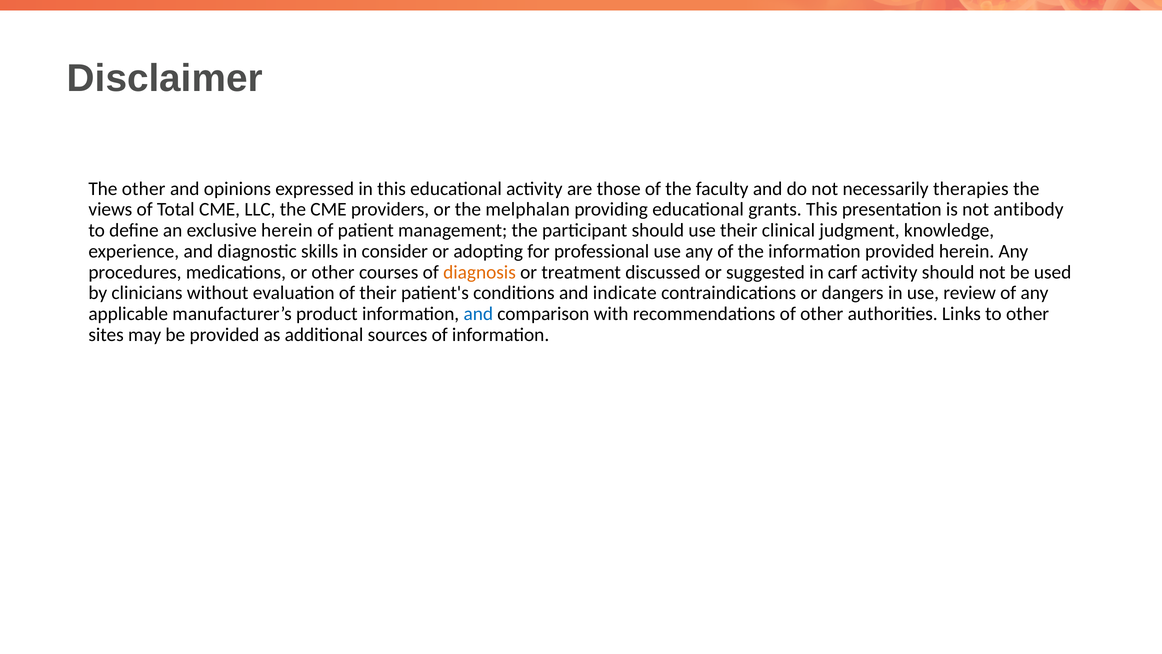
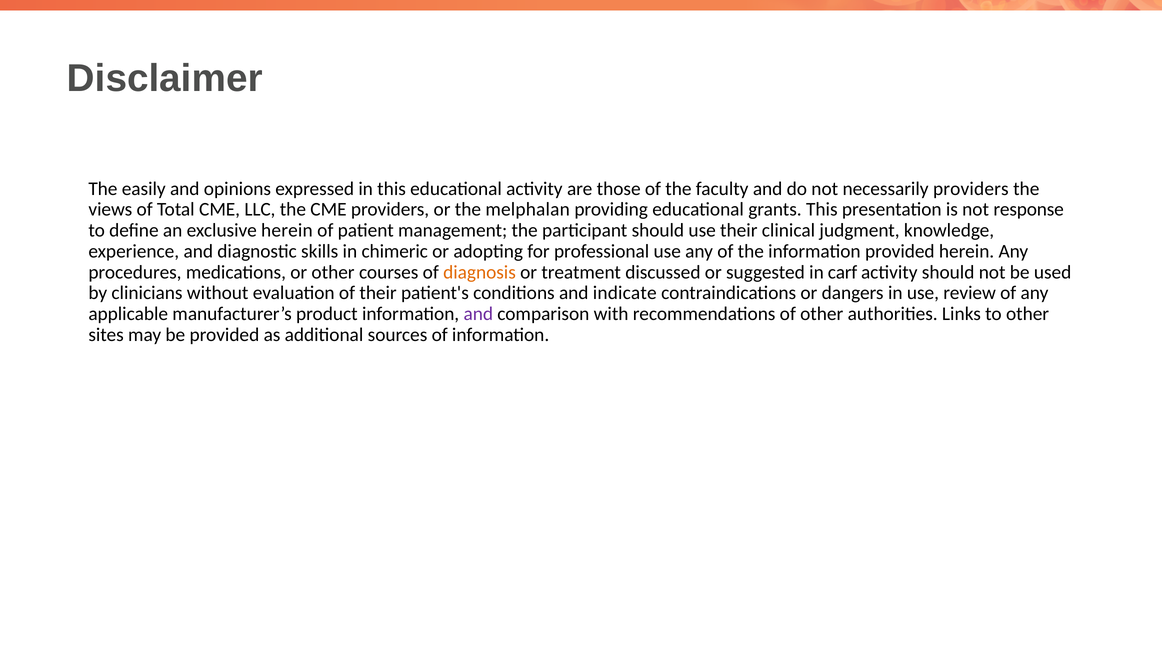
The other: other -> easily
necessarily therapies: therapies -> providers
antibody: antibody -> response
consider: consider -> chimeric
and at (478, 314) colour: blue -> purple
